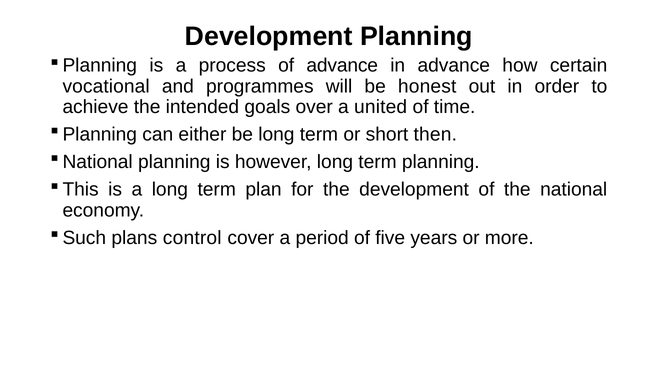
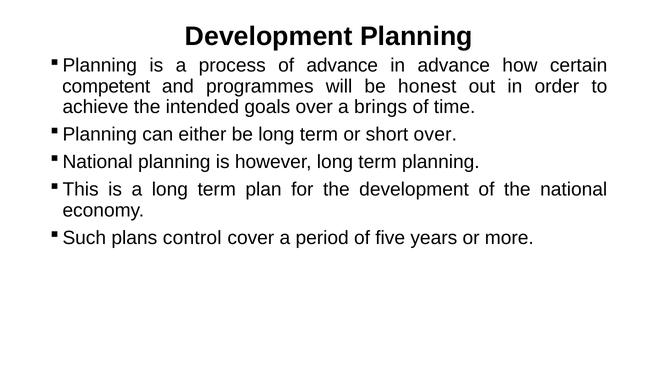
vocational: vocational -> competent
united: united -> brings
short then: then -> over
